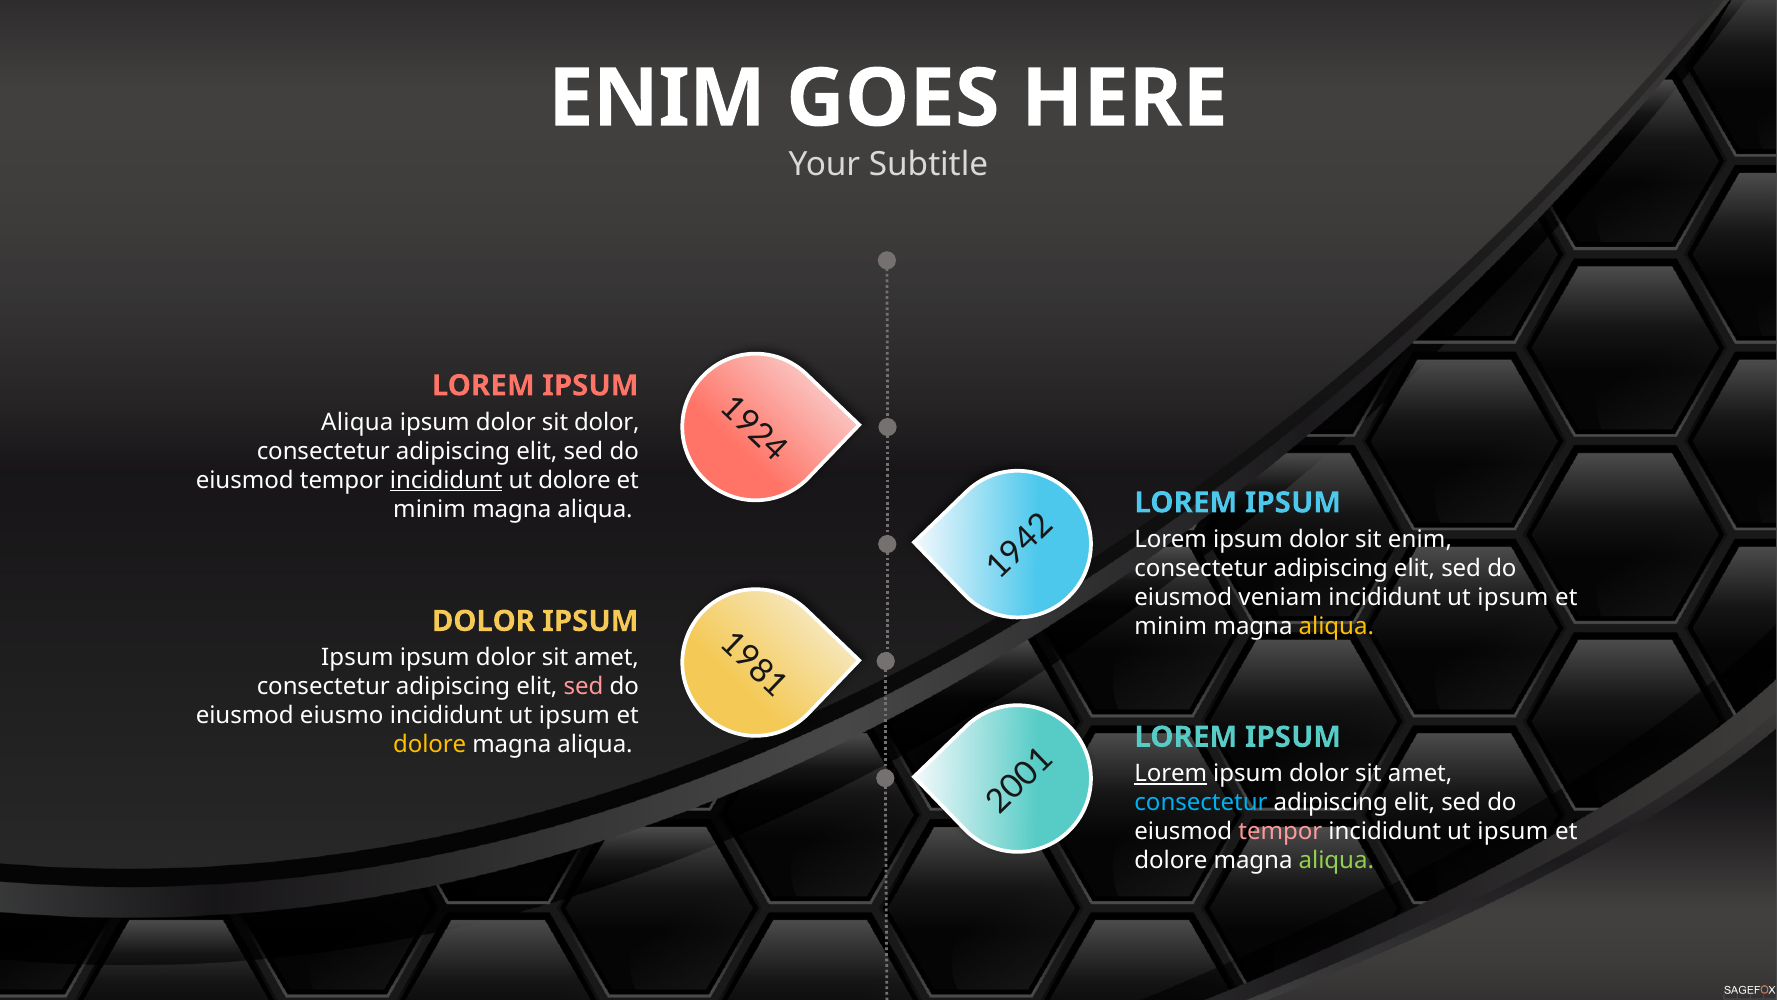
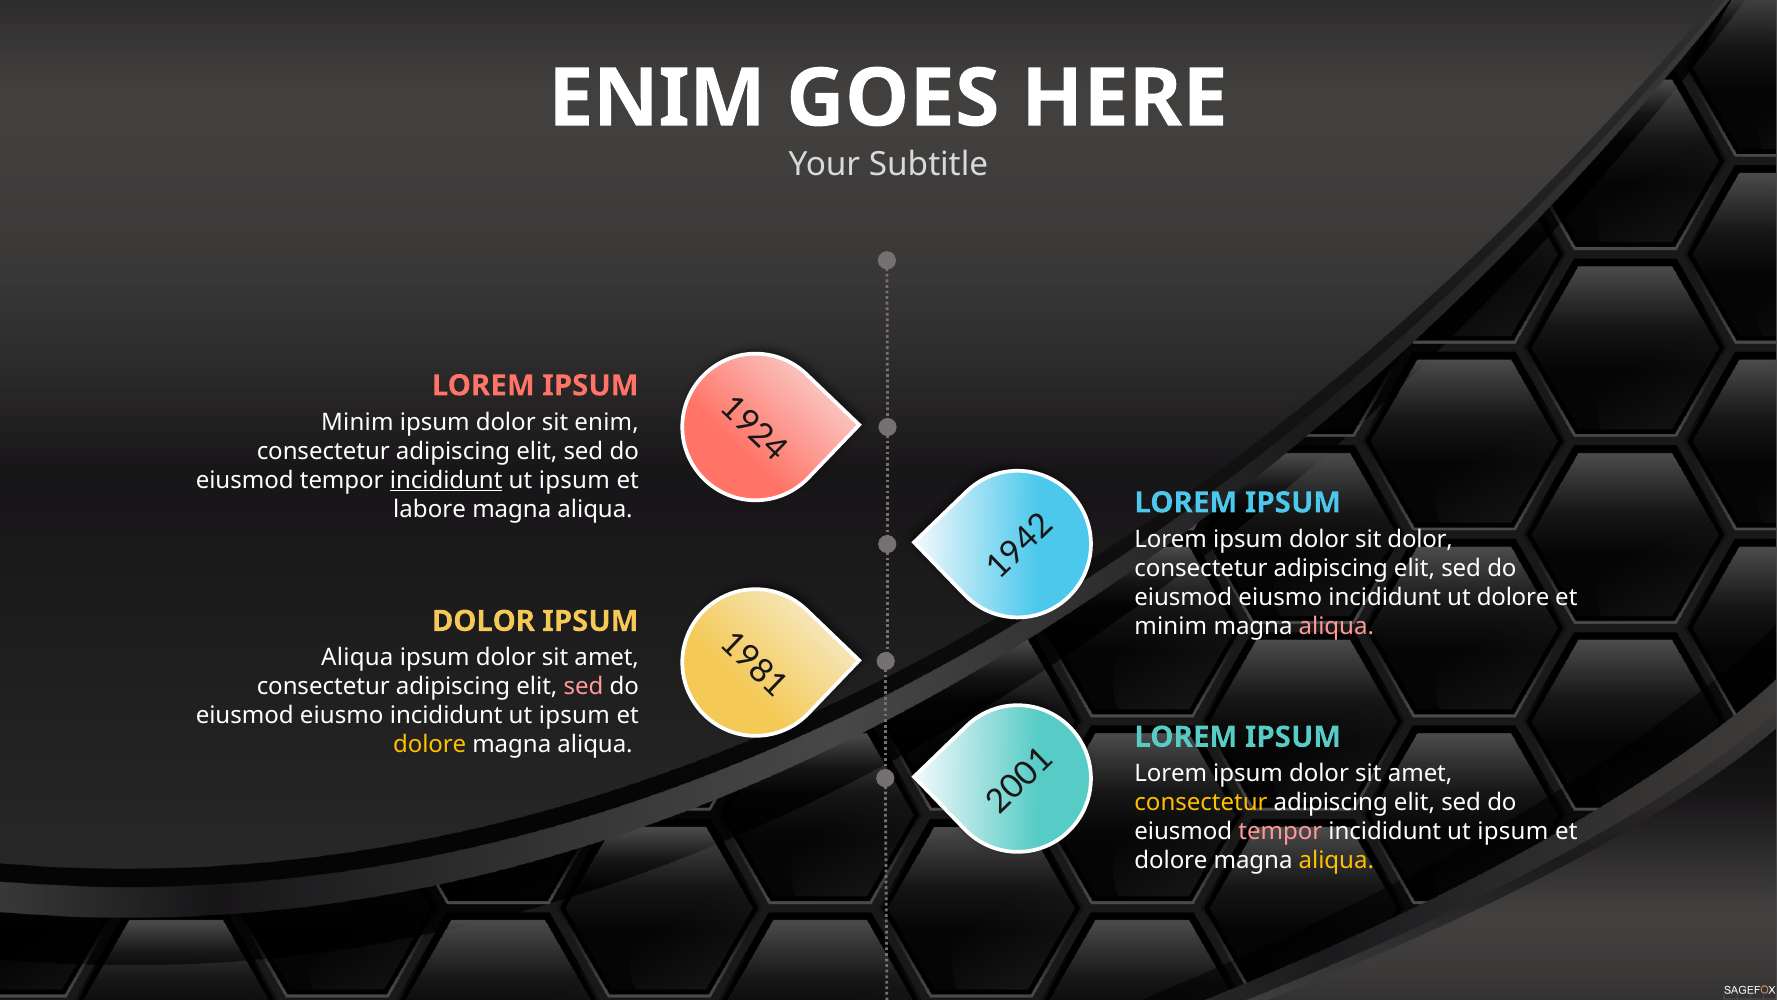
Aliqua at (357, 422): Aliqua -> Minim
sit dolor: dolor -> enim
dolore at (575, 480): dolore -> ipsum
minim at (430, 509): minim -> labore
sit enim: enim -> dolor
veniam at (1280, 597): veniam -> eiusmo
ipsum at (1513, 597): ipsum -> dolore
aliqua at (1336, 626) colour: yellow -> pink
Ipsum at (357, 658): Ipsum -> Aliqua
Lorem at (1171, 773) underline: present -> none
consectetur at (1201, 802) colour: light blue -> yellow
aliqua at (1336, 860) colour: light green -> yellow
